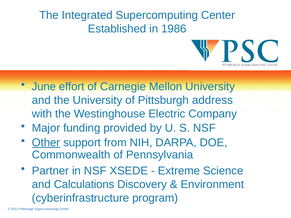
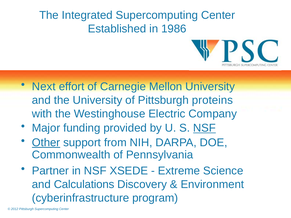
June: June -> Next
address: address -> proteins
NSF at (204, 128) underline: none -> present
